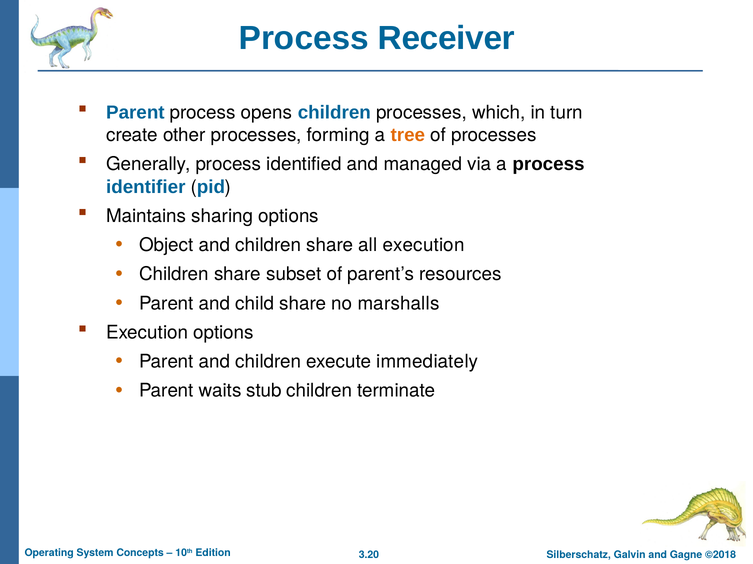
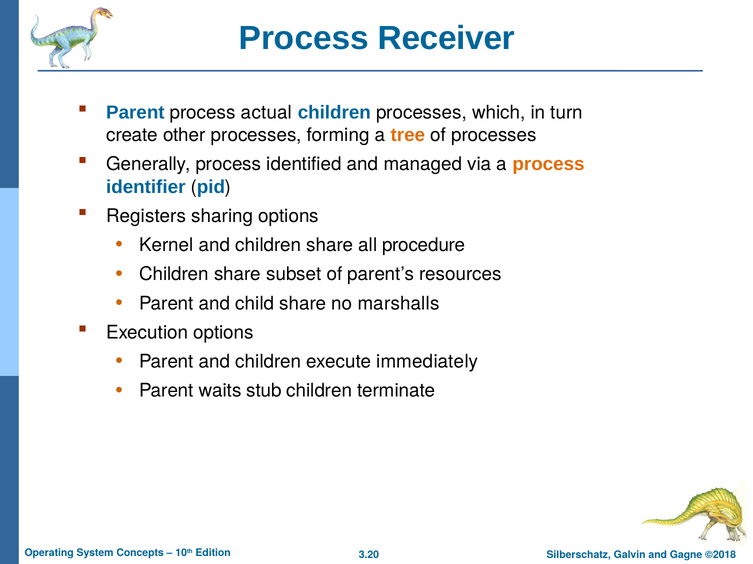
opens: opens -> actual
process at (549, 164) colour: black -> orange
Maintains: Maintains -> Registers
Object: Object -> Kernel
all execution: execution -> procedure
